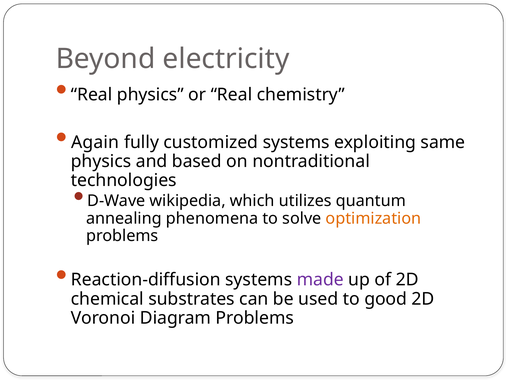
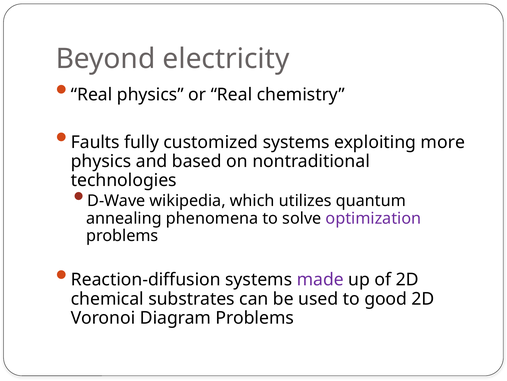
Again: Again -> Faults
same: same -> more
optimization colour: orange -> purple
